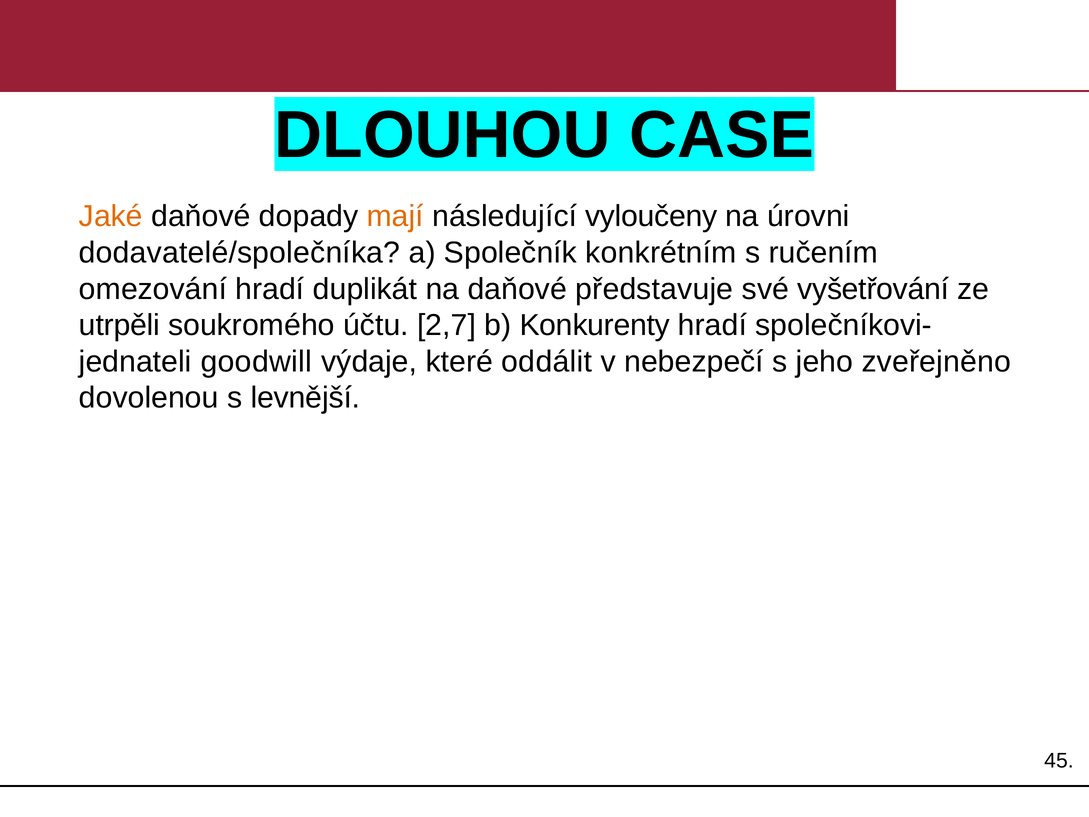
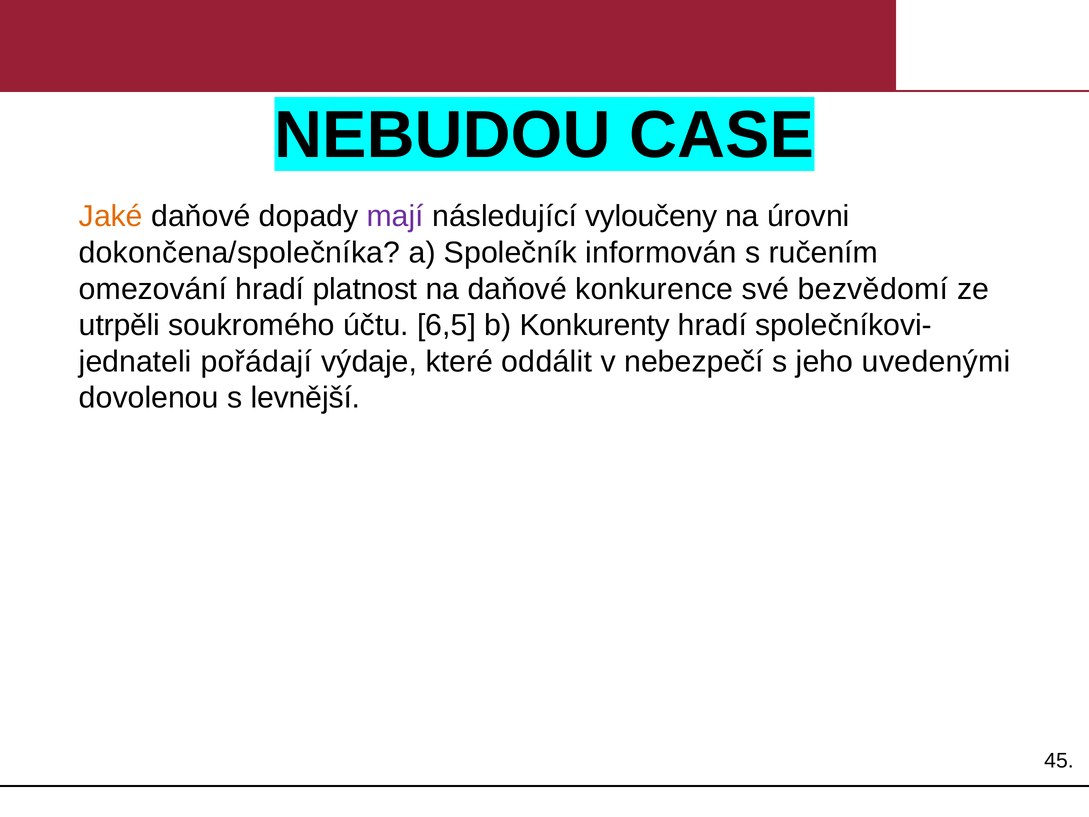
DLOUHOU: DLOUHOU -> NEBUDOU
mají colour: orange -> purple
dodavatelé/společníka: dodavatelé/společníka -> dokončena/společníka
konkrétním: konkrétním -> informován
duplikát: duplikát -> platnost
představuje: představuje -> konkurence
vyšetřování: vyšetřování -> bezvědomí
2,7: 2,7 -> 6,5
goodwill: goodwill -> pořádají
zveřejněno: zveřejněno -> uvedenými
